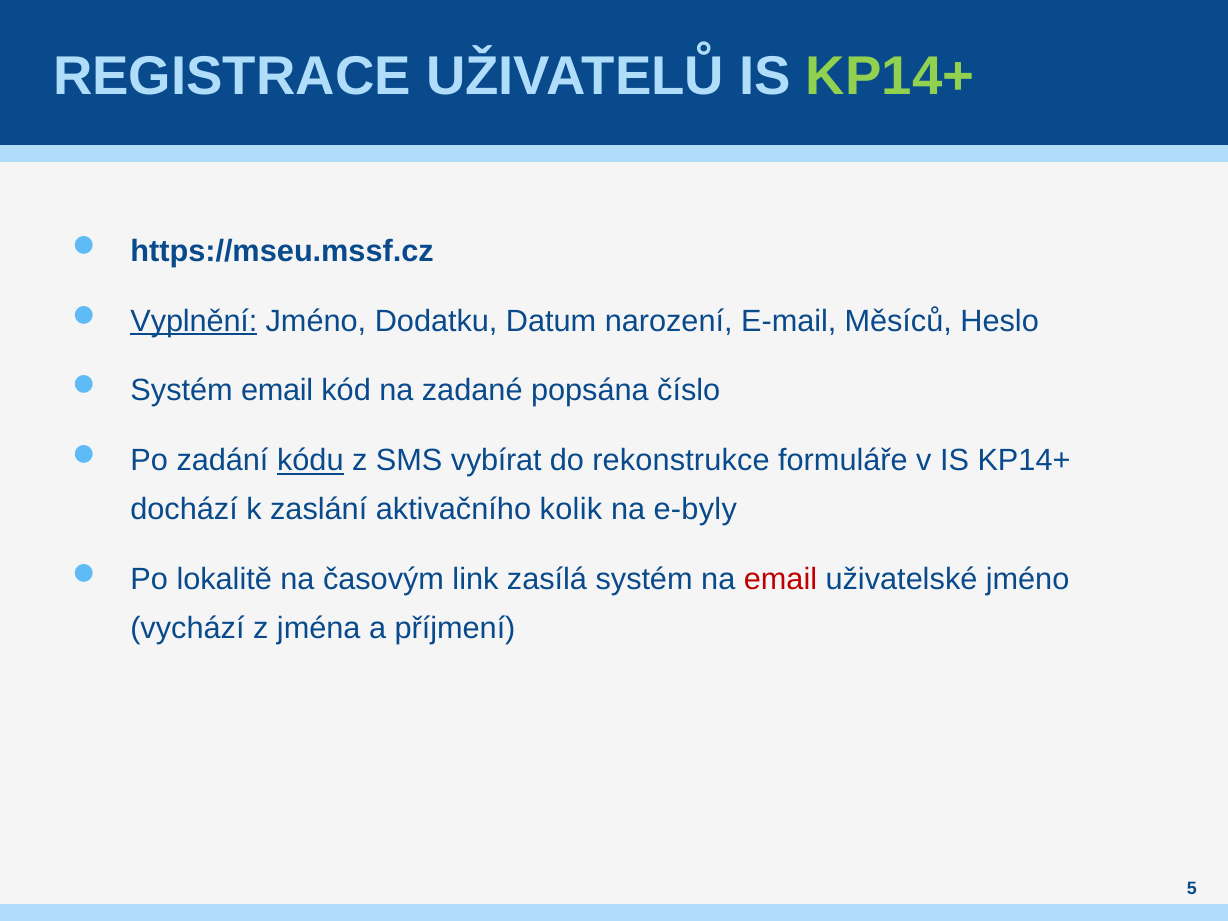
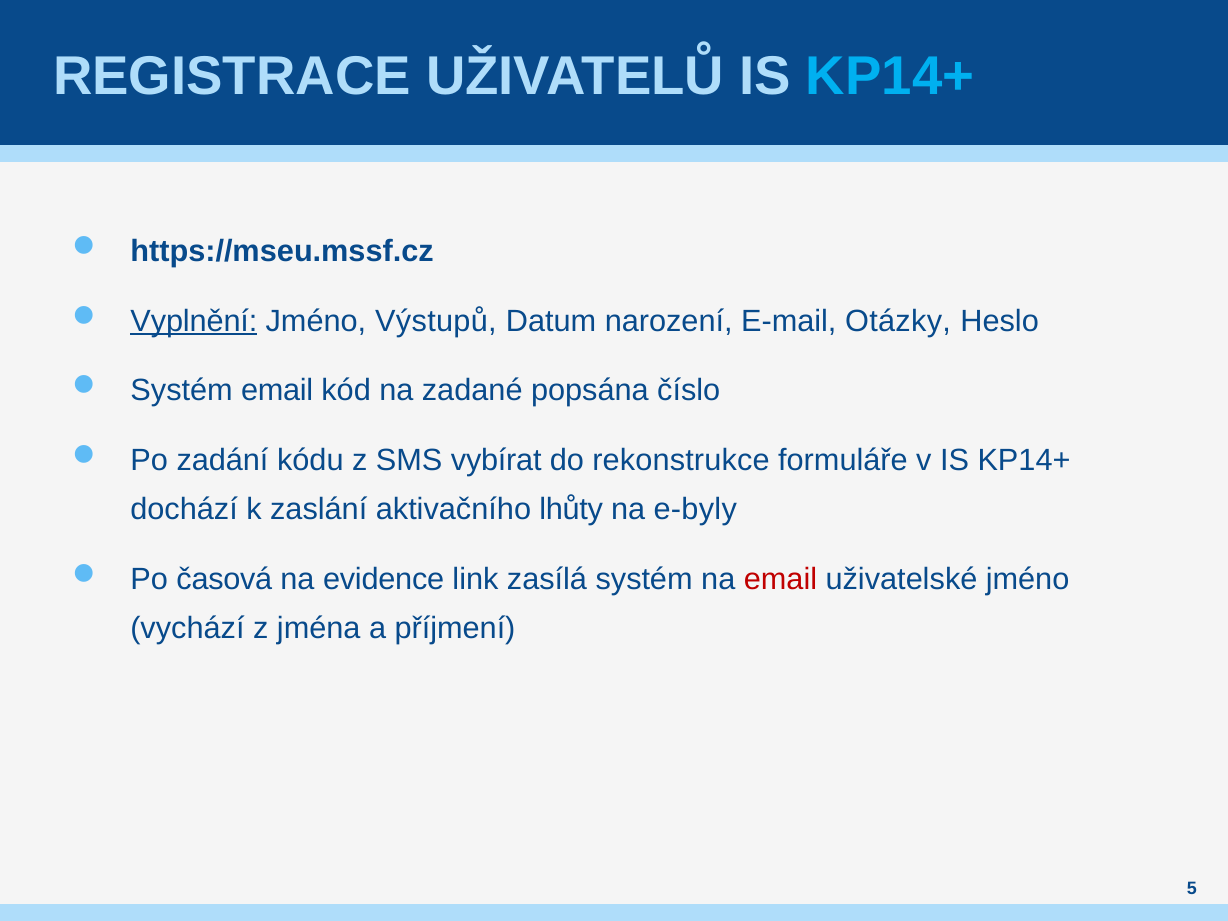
KP14+ at (890, 76) colour: light green -> light blue
Dodatku: Dodatku -> Výstupů
Měsíců: Měsíců -> Otázky
kódu underline: present -> none
kolik: kolik -> lhůty
lokalitě: lokalitě -> časová
časovým: časovým -> evidence
